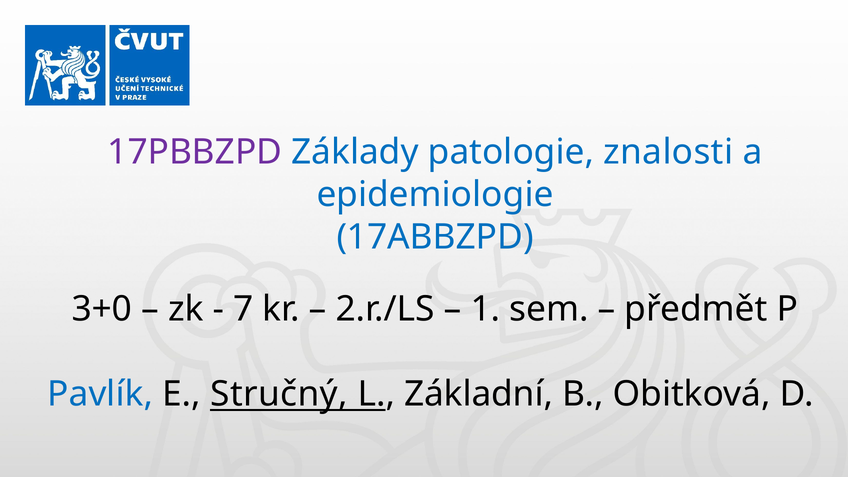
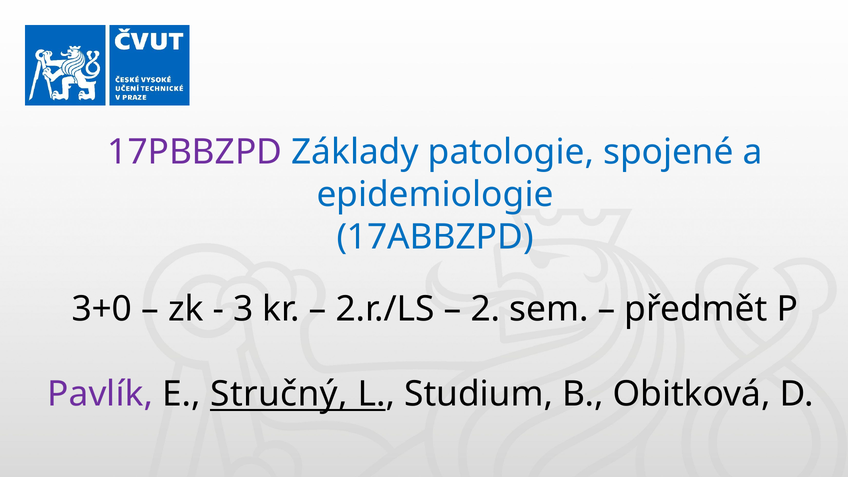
znalosti: znalosti -> spojené
7: 7 -> 3
1: 1 -> 2
Pavlík colour: blue -> purple
Základní: Základní -> Studium
